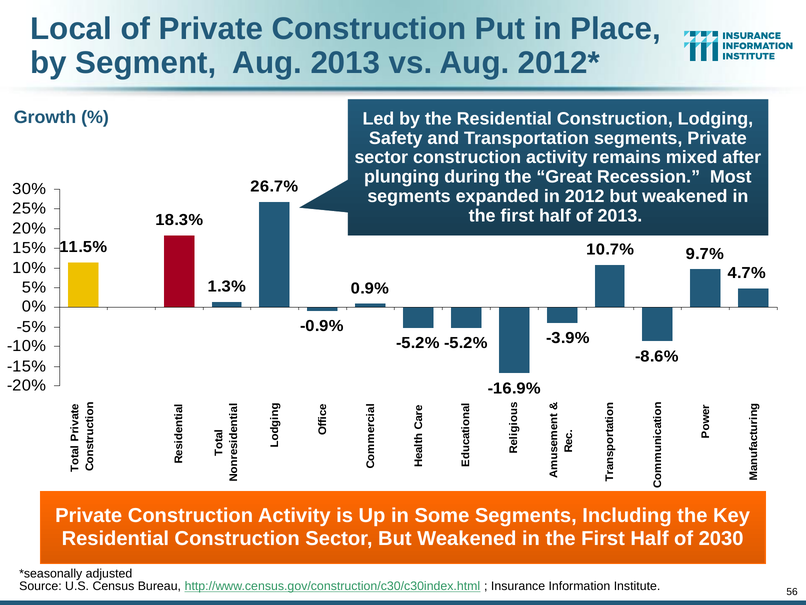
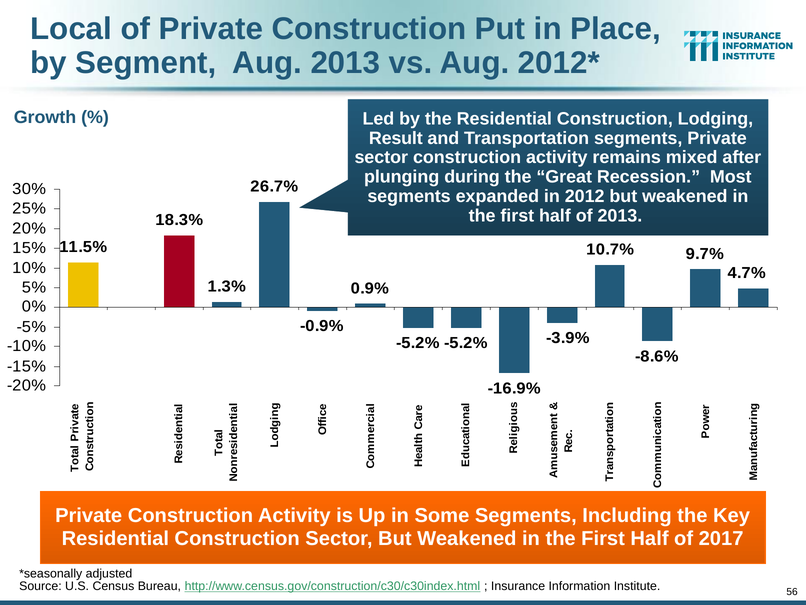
Safety: Safety -> Result
2030: 2030 -> 2017
